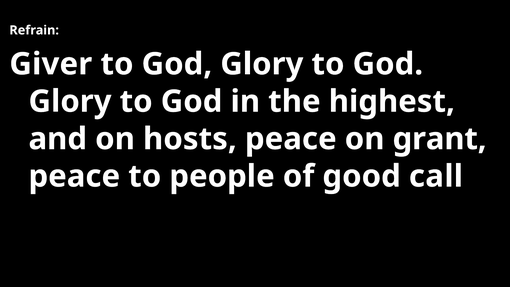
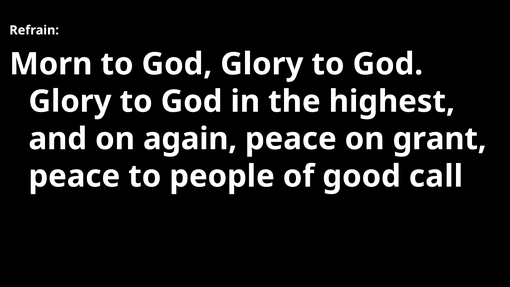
Giver: Giver -> Morn
hosts: hosts -> again
